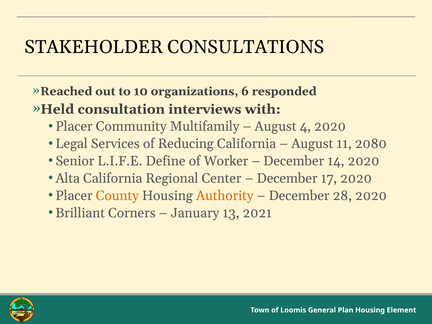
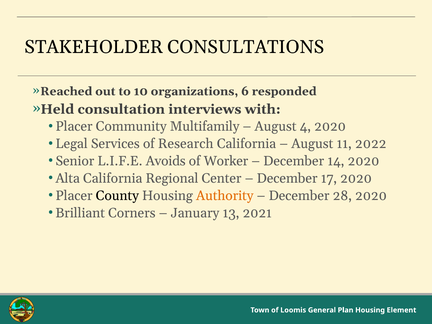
Reducing: Reducing -> Research
2080: 2080 -> 2022
Define: Define -> Avoids
County colour: orange -> black
